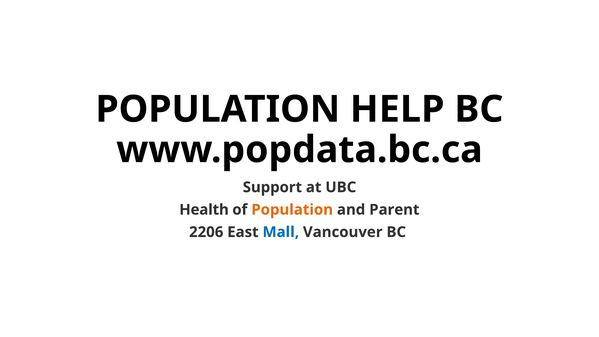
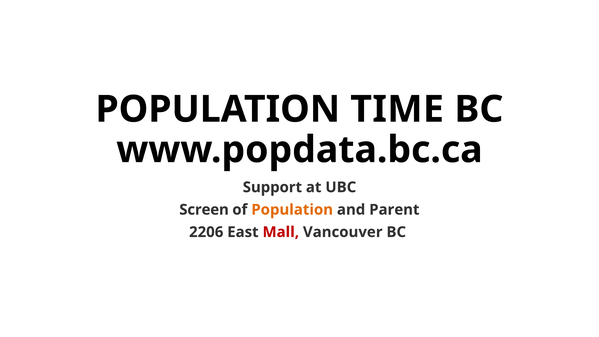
HELP: HELP -> TIME
Health: Health -> Screen
Mall colour: blue -> red
